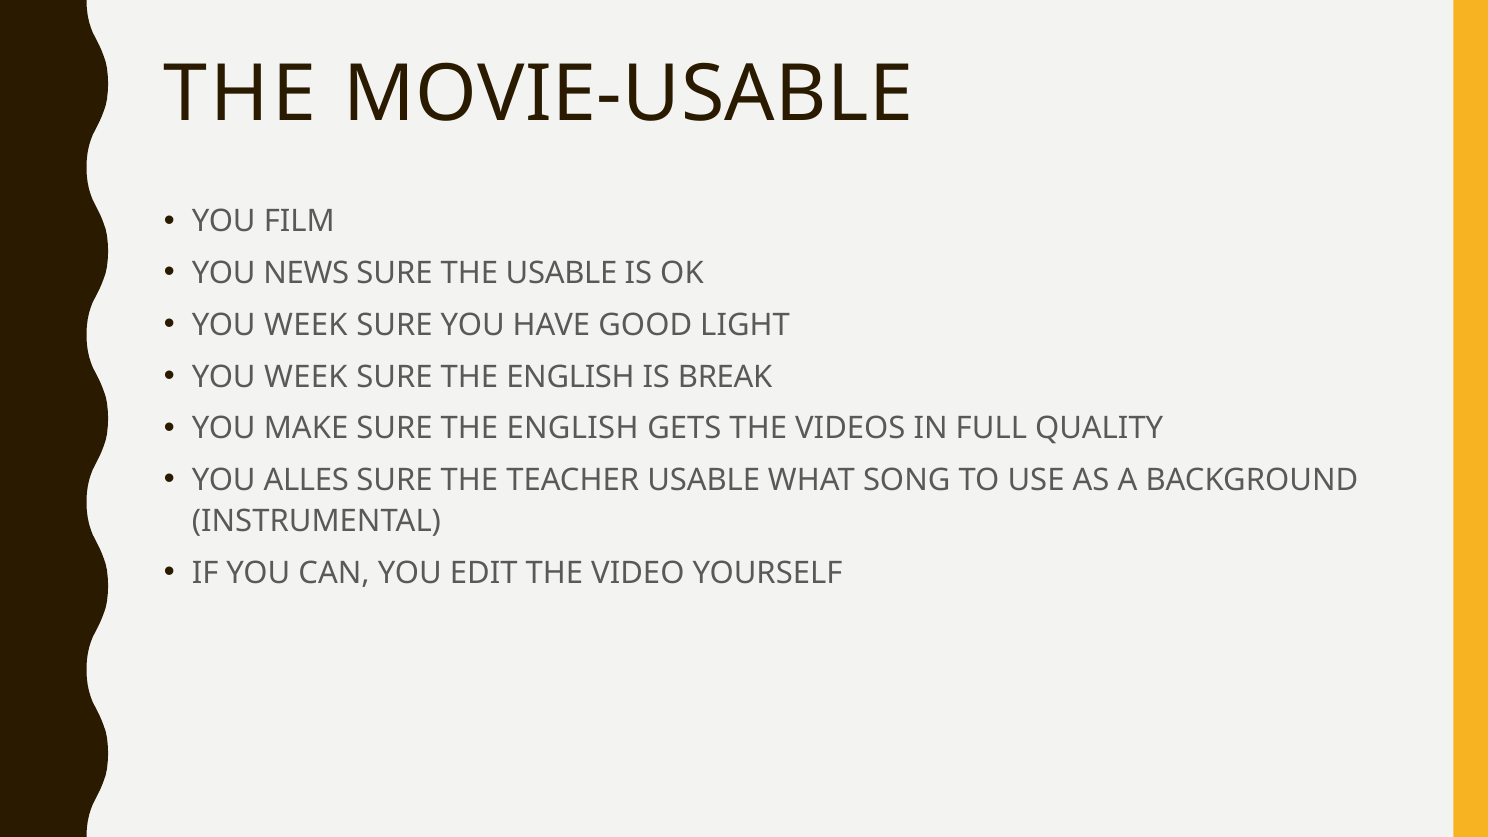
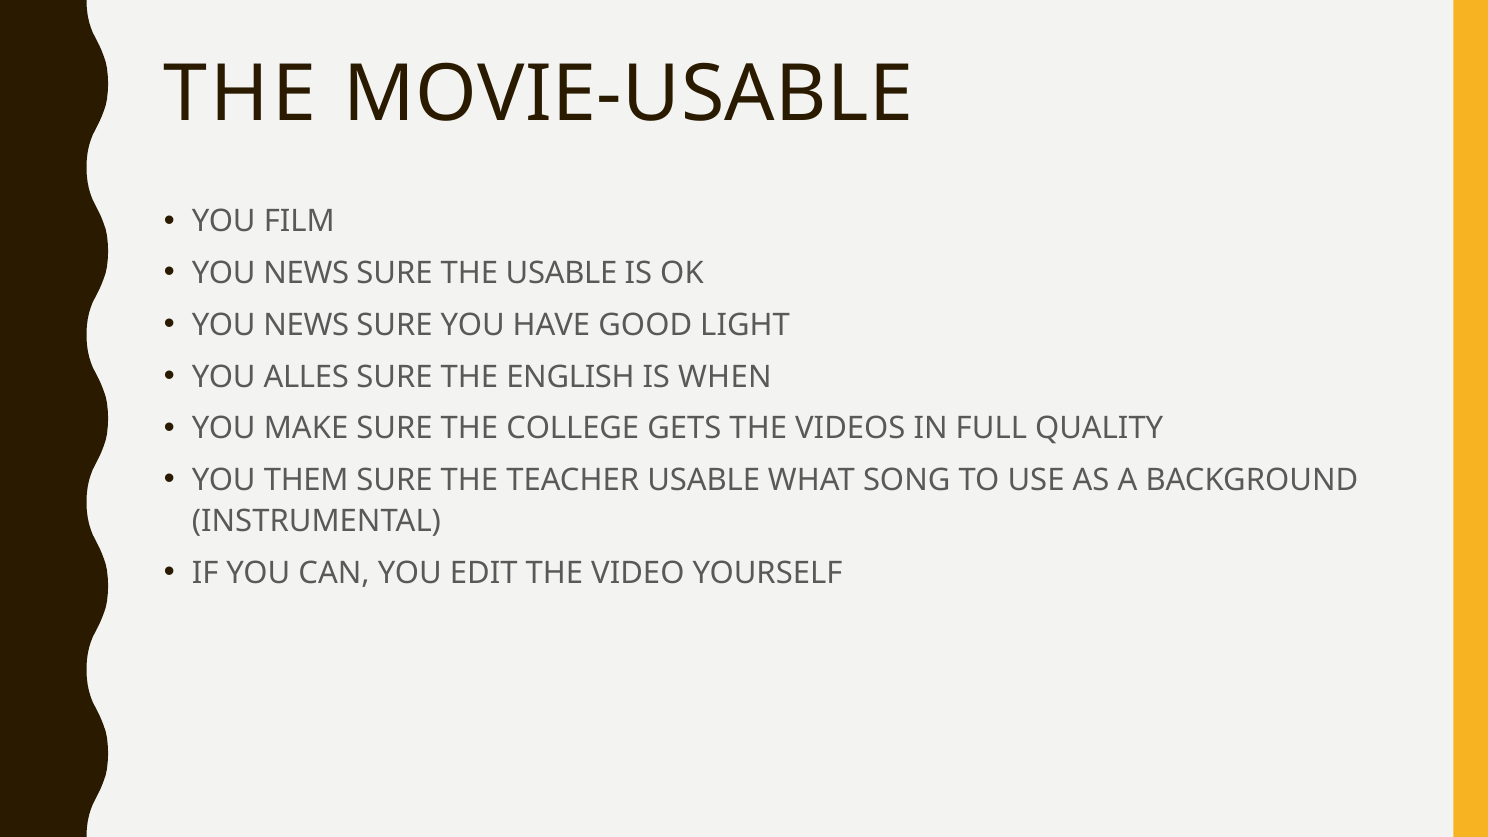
WEEK at (306, 325): WEEK -> NEWS
WEEK at (306, 377): WEEK -> ALLES
BREAK: BREAK -> WHEN
MAKE SURE THE ENGLISH: ENGLISH -> COLLEGE
ALLES: ALLES -> THEM
